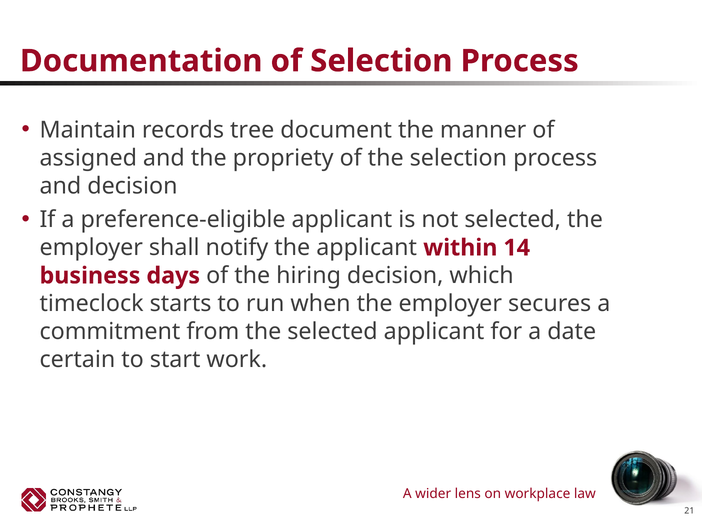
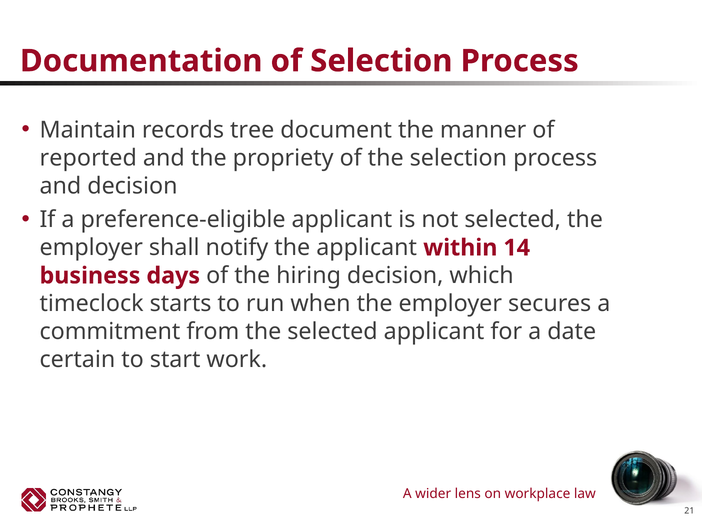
assigned: assigned -> reported
